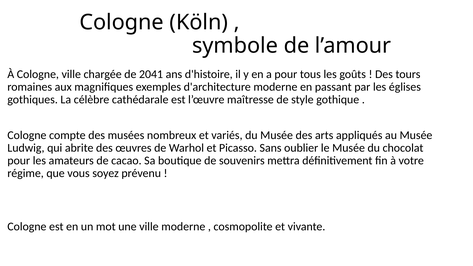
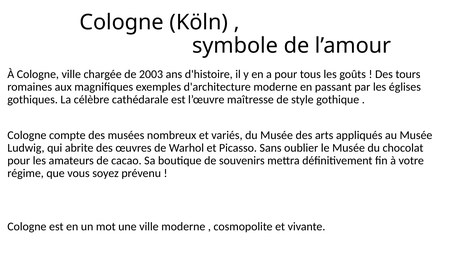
2041: 2041 -> 2003
